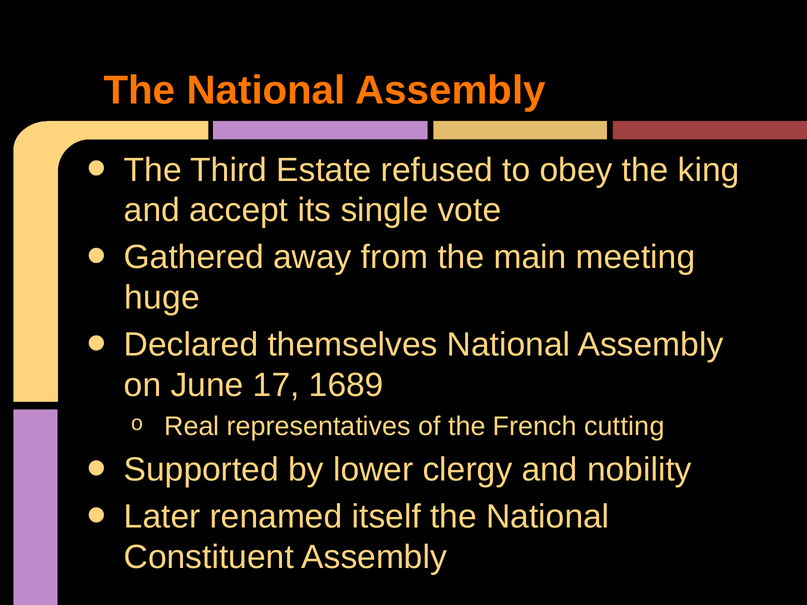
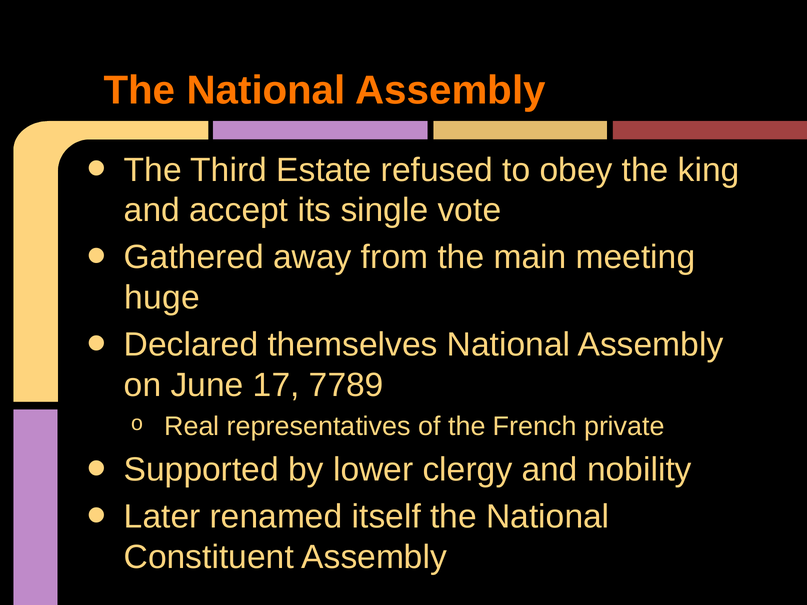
1689: 1689 -> 7789
cutting: cutting -> private
